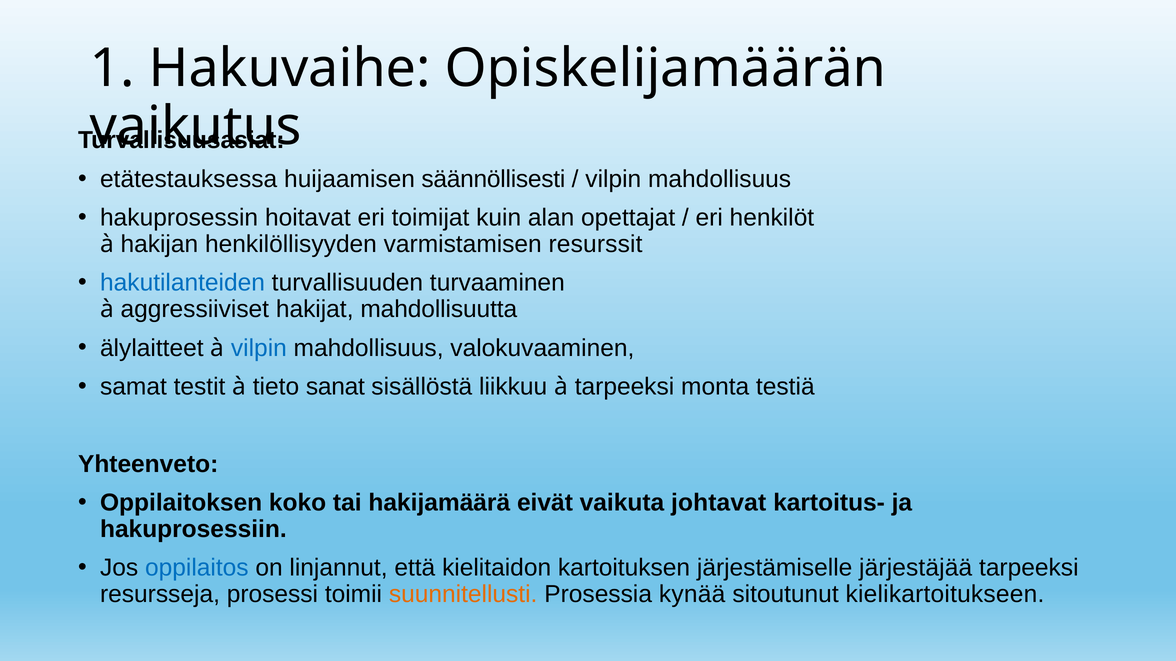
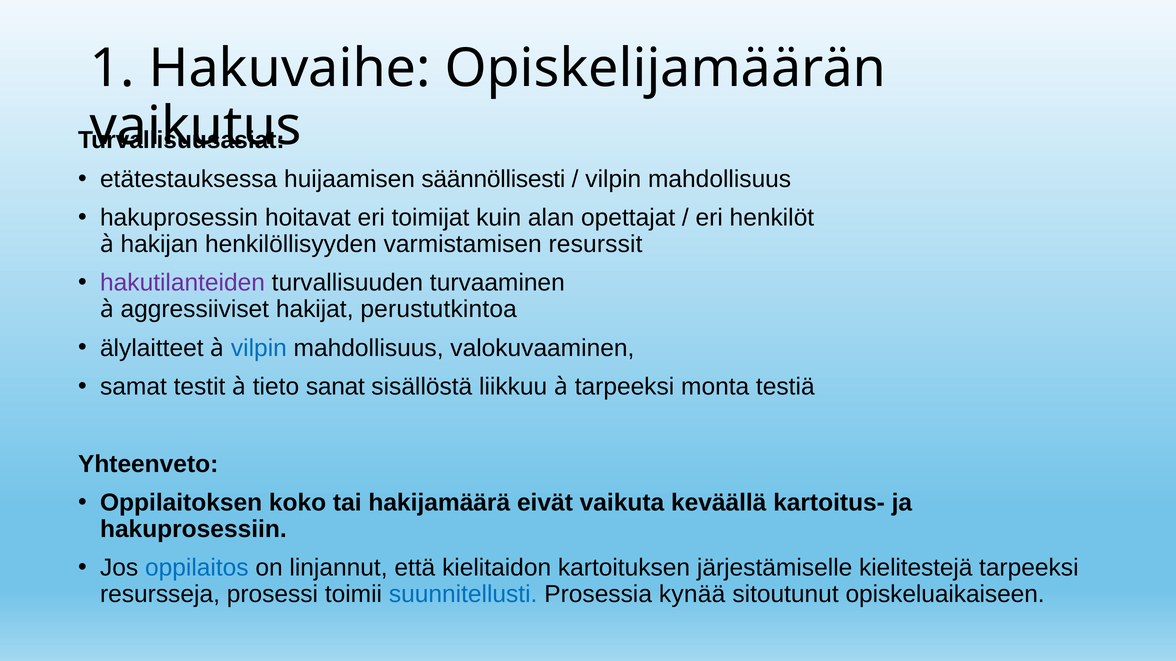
hakutilanteiden colour: blue -> purple
mahdollisuutta: mahdollisuutta -> perustutkintoa
johtavat: johtavat -> keväällä
järjestäjää: järjestäjää -> kielitestejä
suunnitellusti colour: orange -> blue
kielikartoitukseen: kielikartoitukseen -> opiskeluaikaiseen
